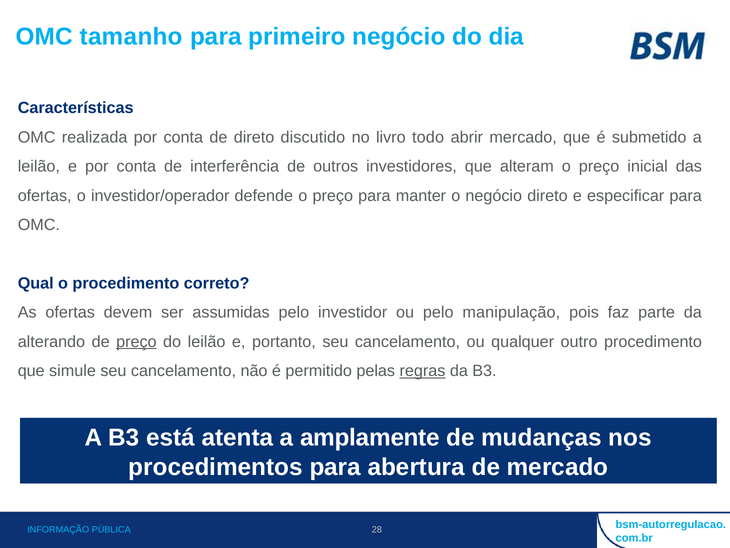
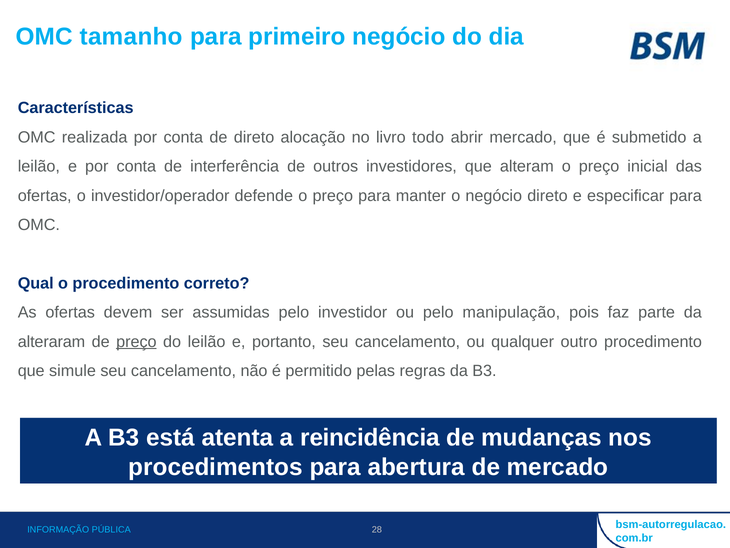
discutido: discutido -> alocação
alterando: alterando -> alteraram
regras underline: present -> none
amplamente: amplamente -> reincidência
